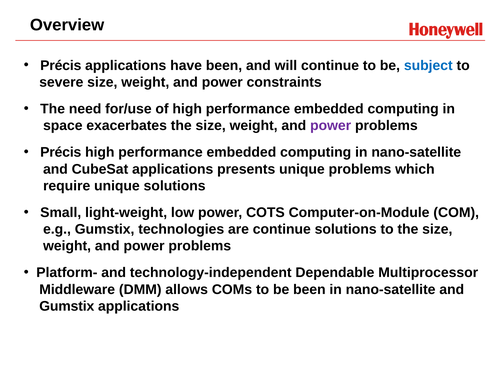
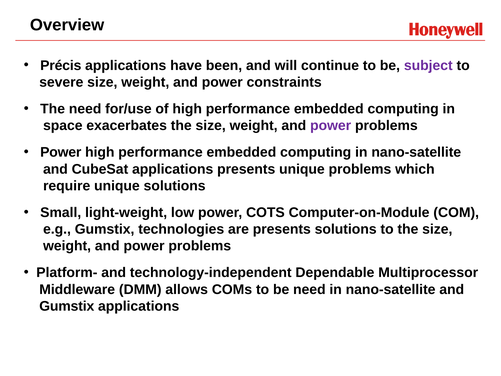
subject colour: blue -> purple
Précis at (61, 152): Précis -> Power
are continue: continue -> presents
be been: been -> need
